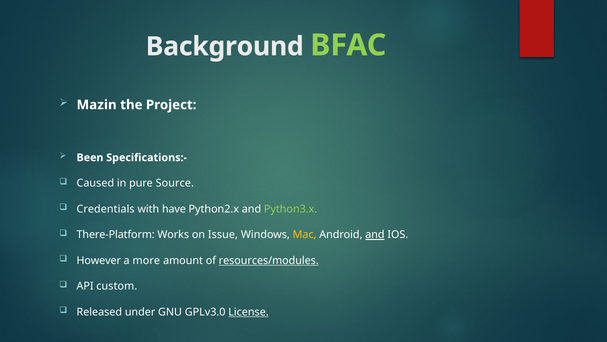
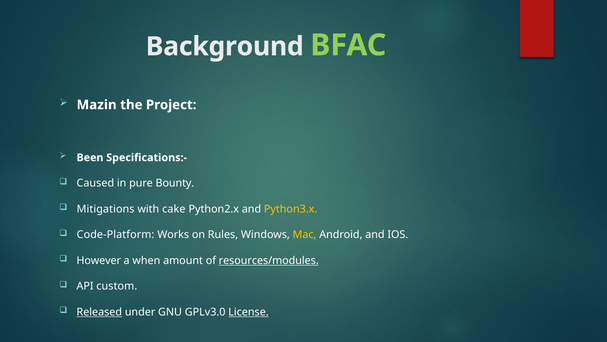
Source: Source -> Bounty
Credentials: Credentials -> Mitigations
have: have -> cake
Python3.x colour: light green -> yellow
There-Platform: There-Platform -> Code-Platform
Issue: Issue -> Rules
and at (375, 234) underline: present -> none
more: more -> when
Released underline: none -> present
